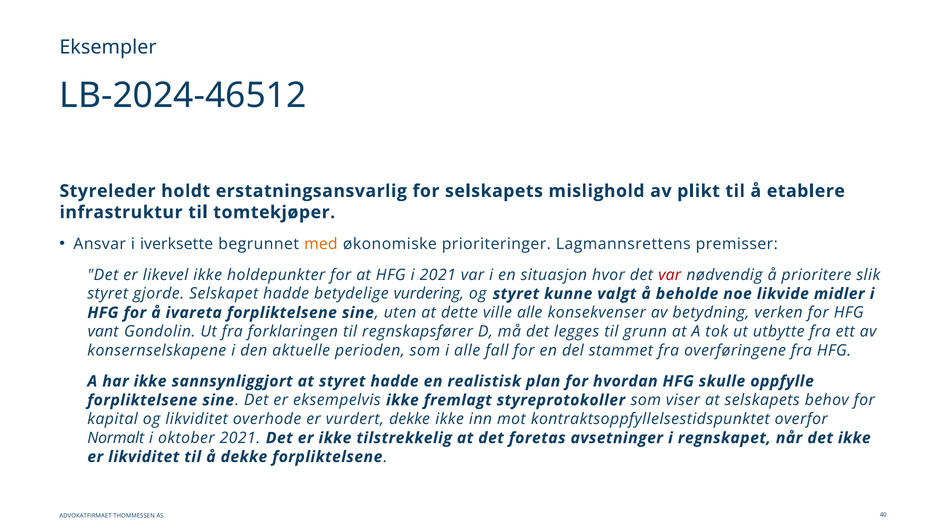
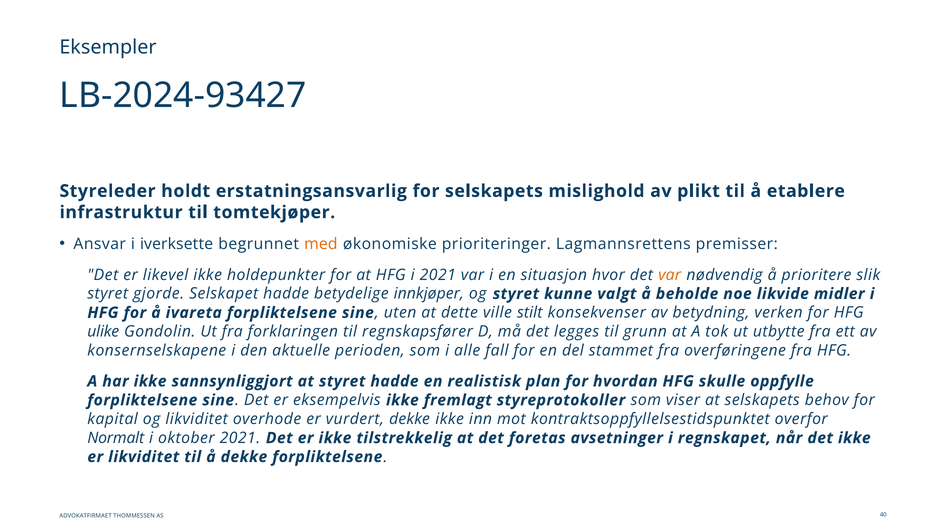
LB-2024-46512: LB-2024-46512 -> LB-2024-93427
var at (670, 275) colour: red -> orange
vurdering: vurdering -> innkjøper
ville alle: alle -> stilt
vant: vant -> ulike
